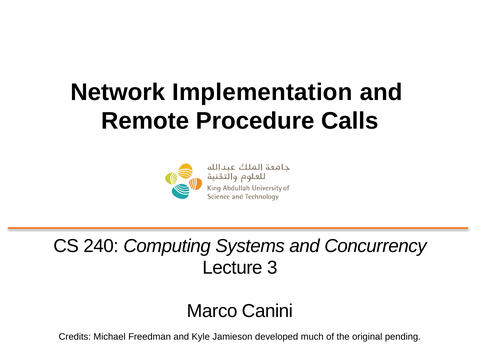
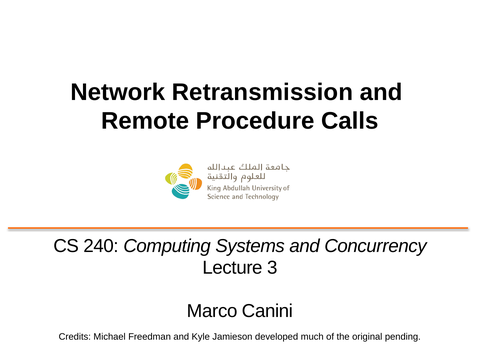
Implementation: Implementation -> Retransmission
